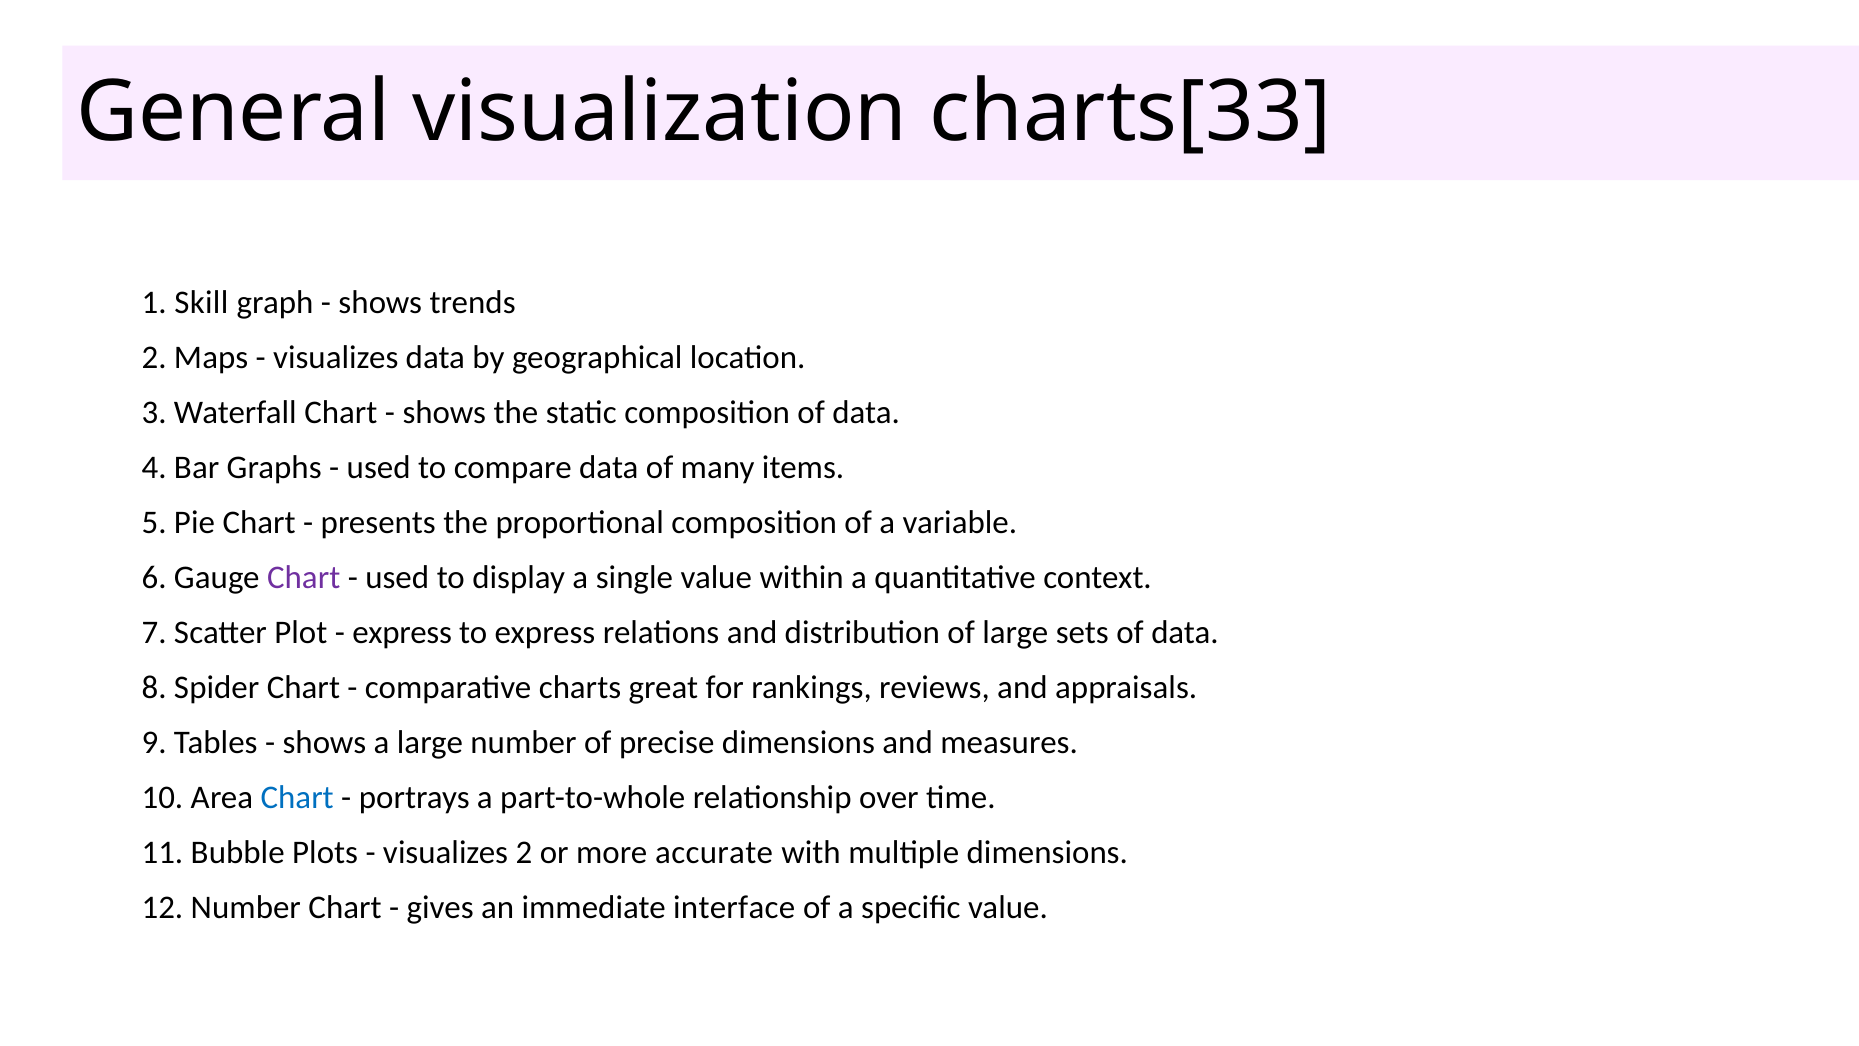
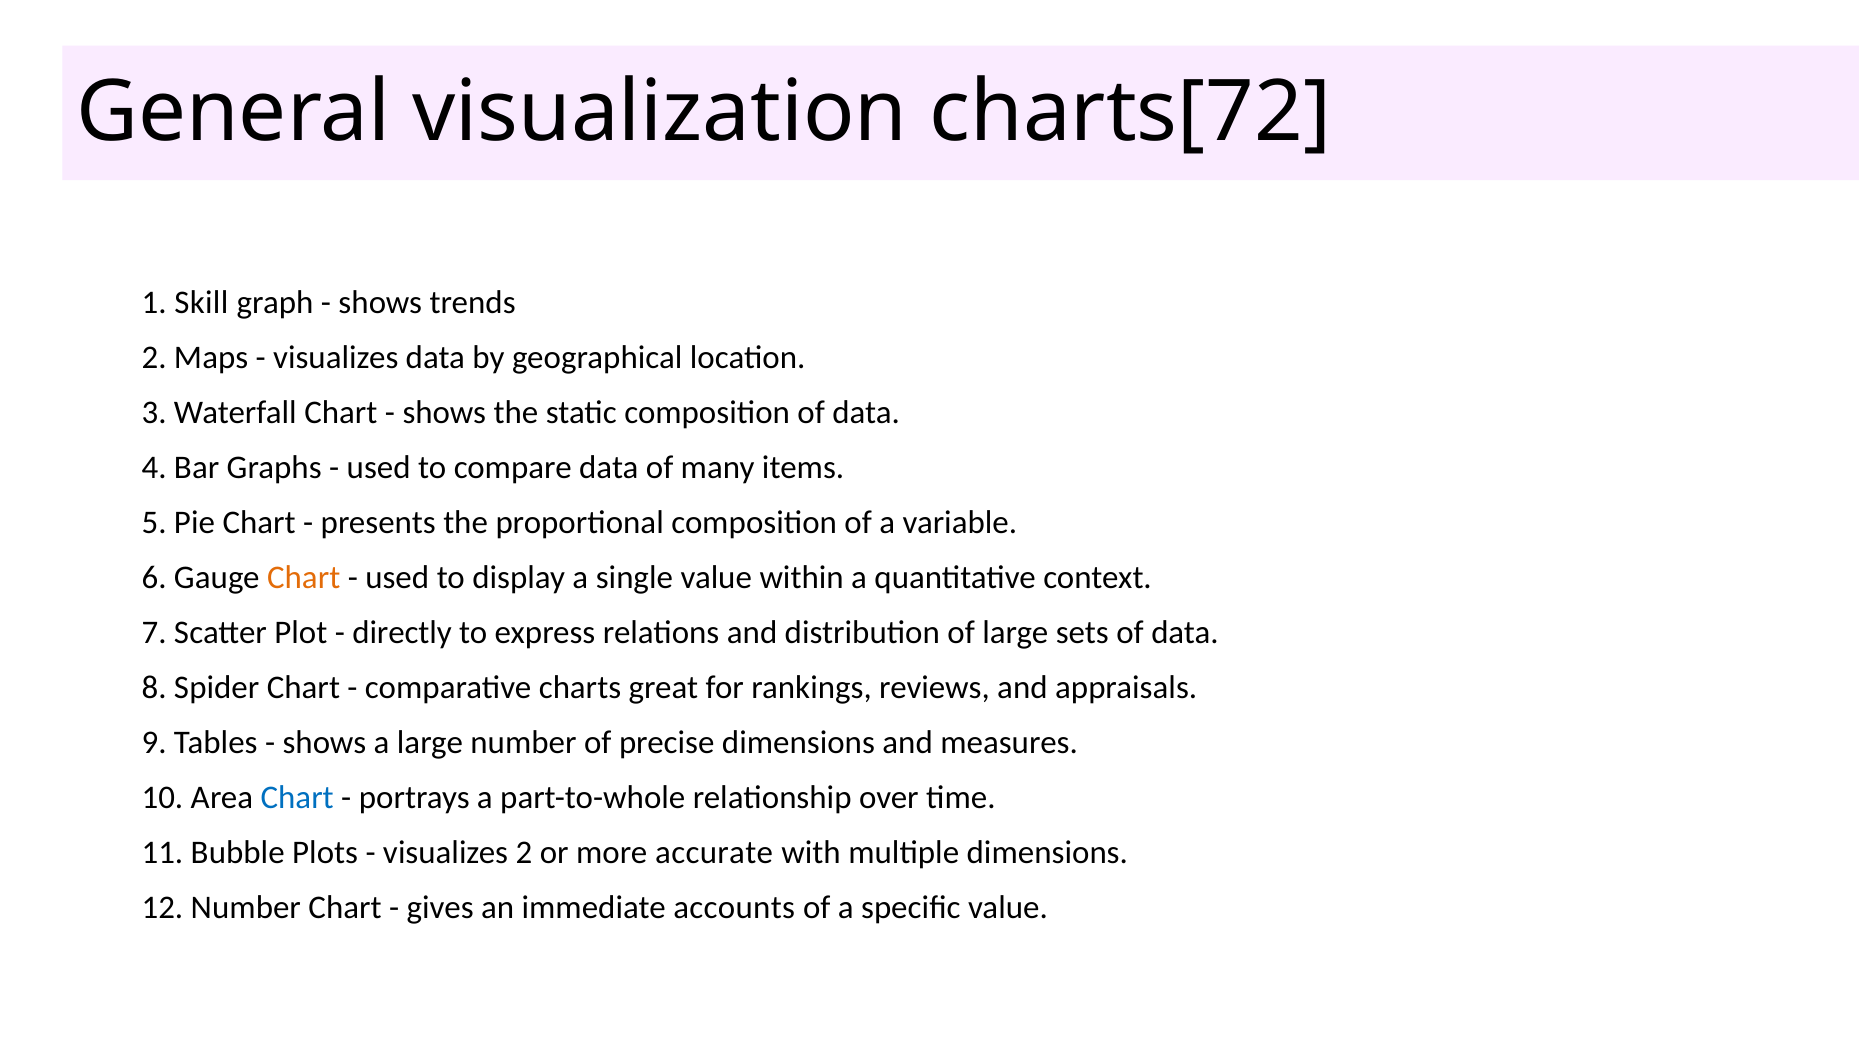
charts[33: charts[33 -> charts[72
Chart at (304, 578) colour: purple -> orange
express at (402, 633): express -> directly
interface: interface -> accounts
